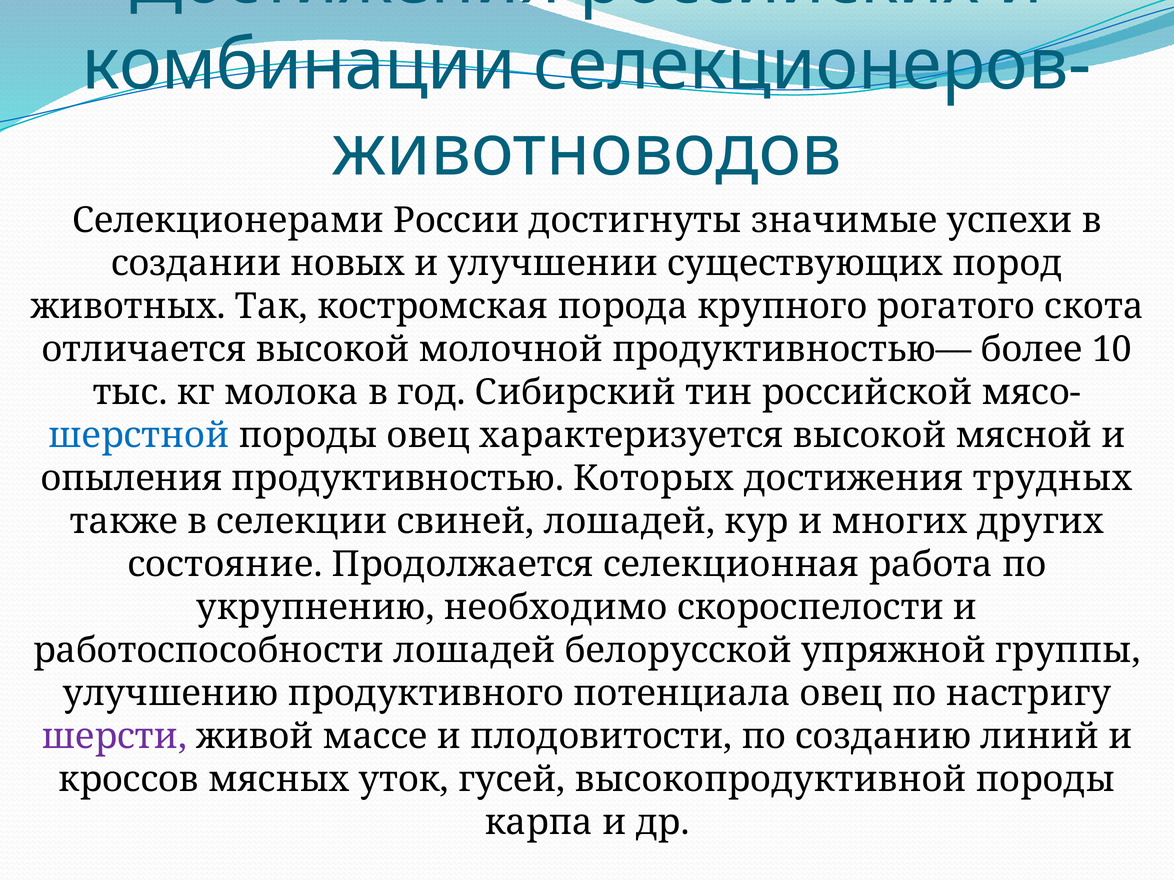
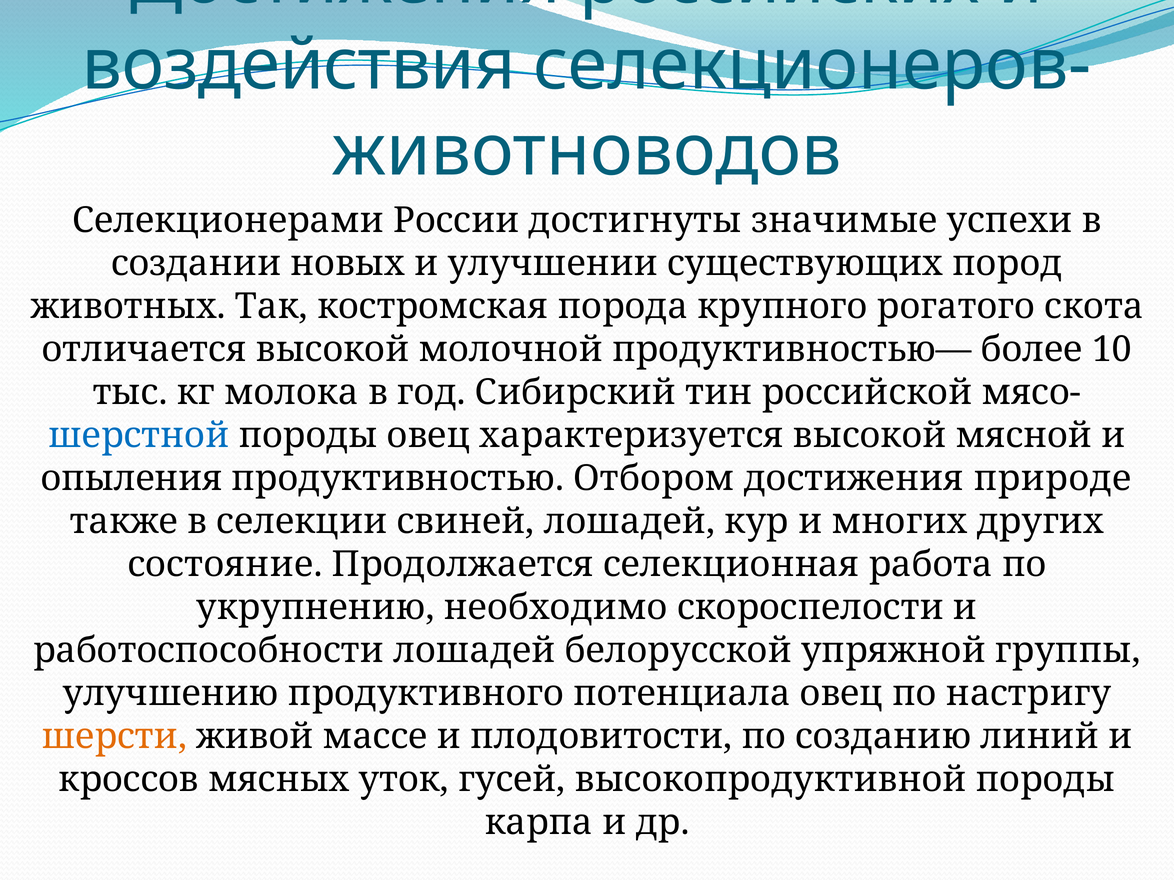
комбинации: комбинации -> воздействия
Которых: Которых -> Отбором
трудных: трудных -> природе
шерсти colour: purple -> orange
